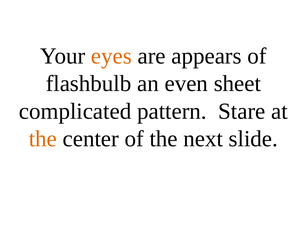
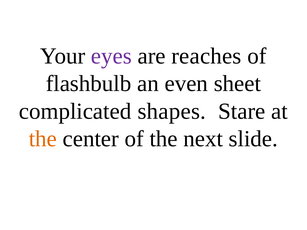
eyes colour: orange -> purple
appears: appears -> reaches
pattern: pattern -> shapes
